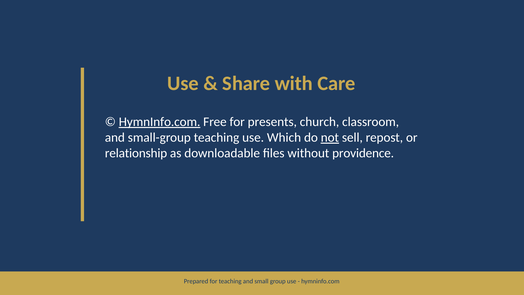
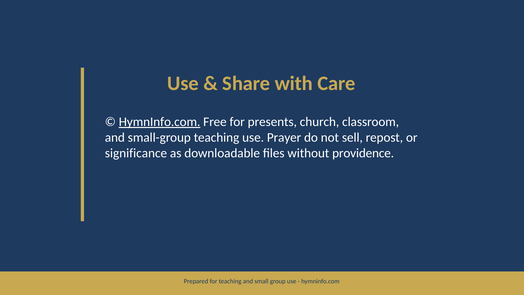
Which: Which -> Prayer
not underline: present -> none
relationship: relationship -> significance
